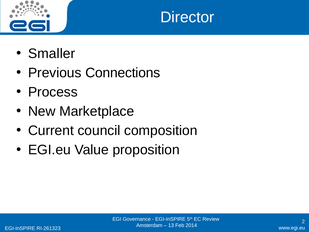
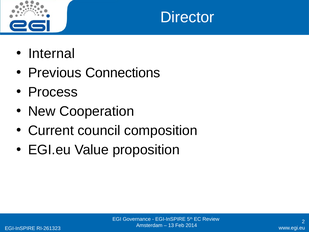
Smaller: Smaller -> Internal
Marketplace: Marketplace -> Cooperation
